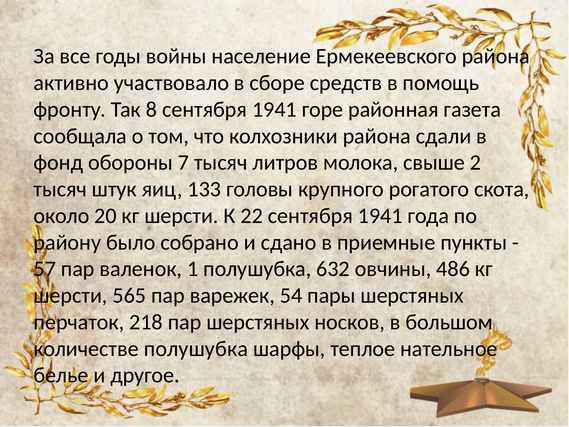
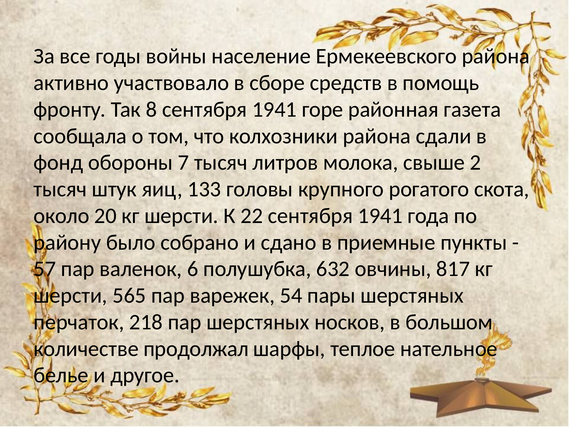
1: 1 -> 6
486: 486 -> 817
количестве полушубка: полушубка -> продолжал
